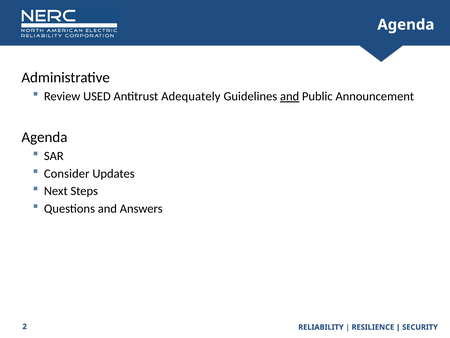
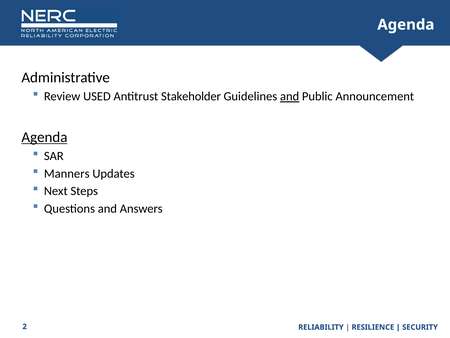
Adequately: Adequately -> Stakeholder
Agenda at (44, 137) underline: none -> present
Consider: Consider -> Manners
